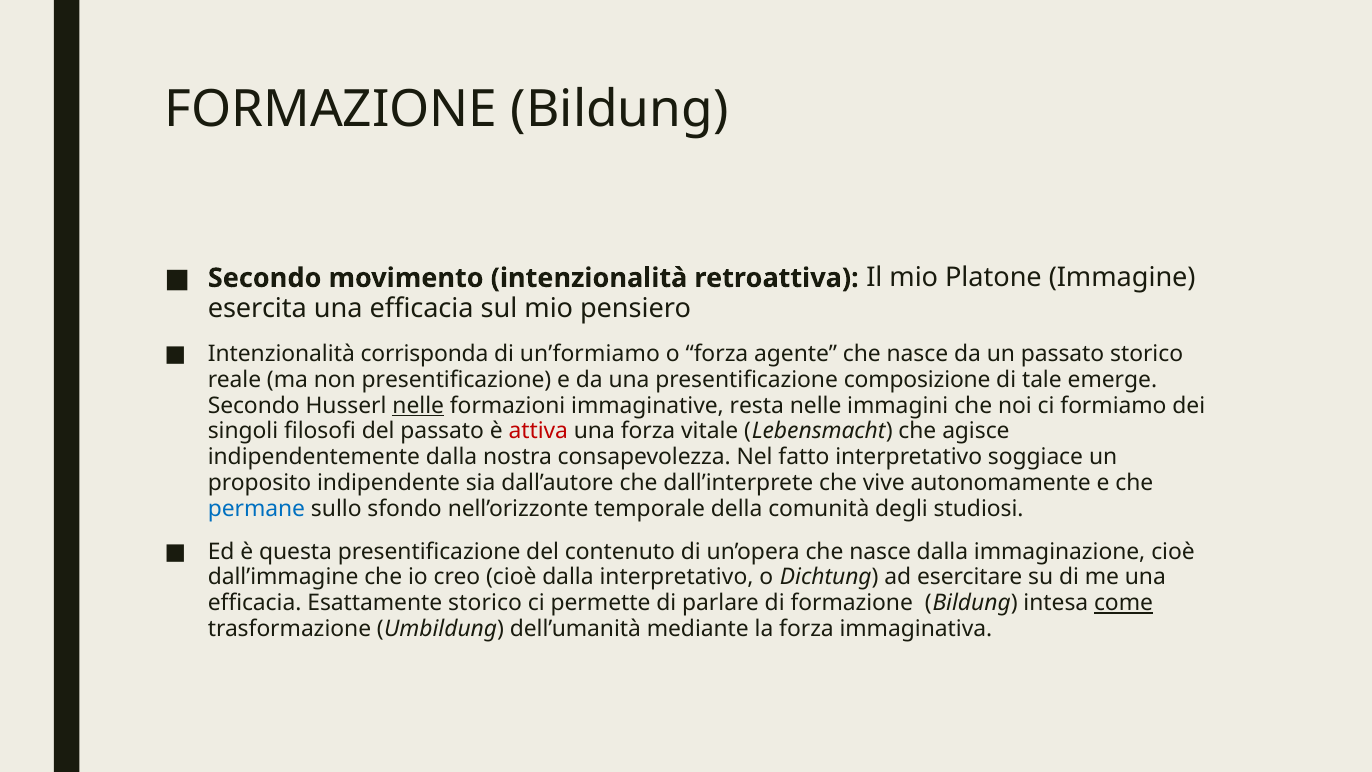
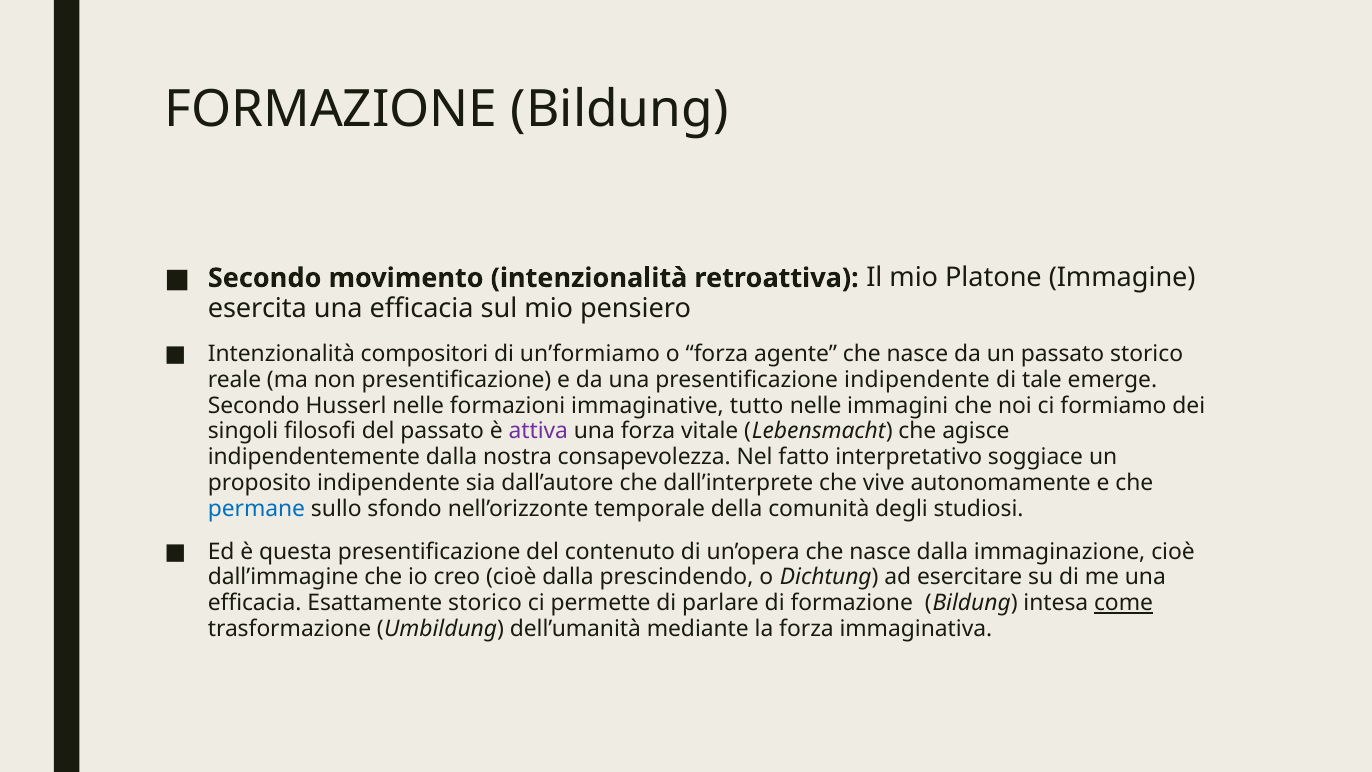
corrisponda: corrisponda -> compositori
presentificazione composizione: composizione -> indipendente
nelle at (418, 405) underline: present -> none
resta: resta -> tutto
attiva colour: red -> purple
dalla interpretativo: interpretativo -> prescindendo
